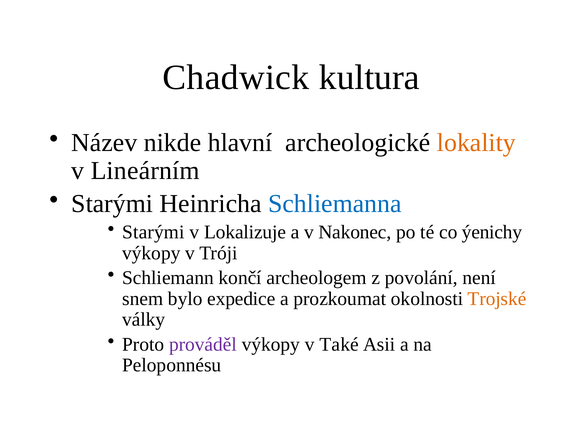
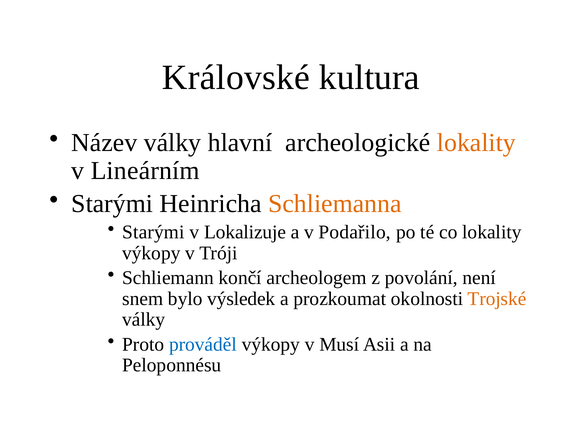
Chadwick: Chadwick -> Královské
Název nikde: nikde -> války
Schliemanna colour: blue -> orange
Nakonec: Nakonec -> Podařilo
co ýenichy: ýenichy -> lokality
expedice: expedice -> výsledek
prováděl colour: purple -> blue
Také: Také -> Musí
